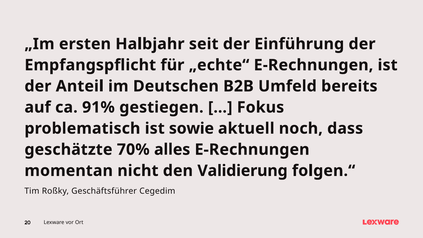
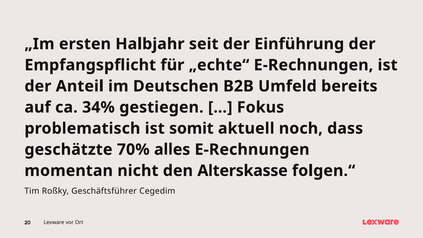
91%: 91% -> 34%
sowie: sowie -> somit
Validierung: Validierung -> Alterskasse
